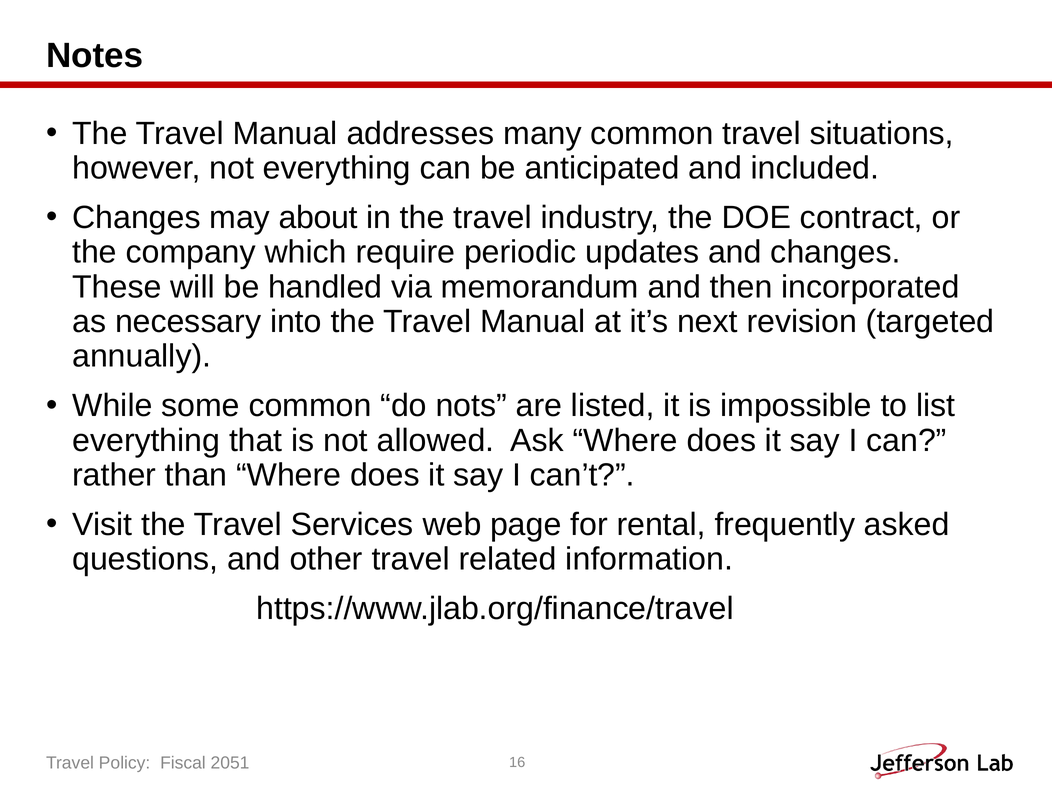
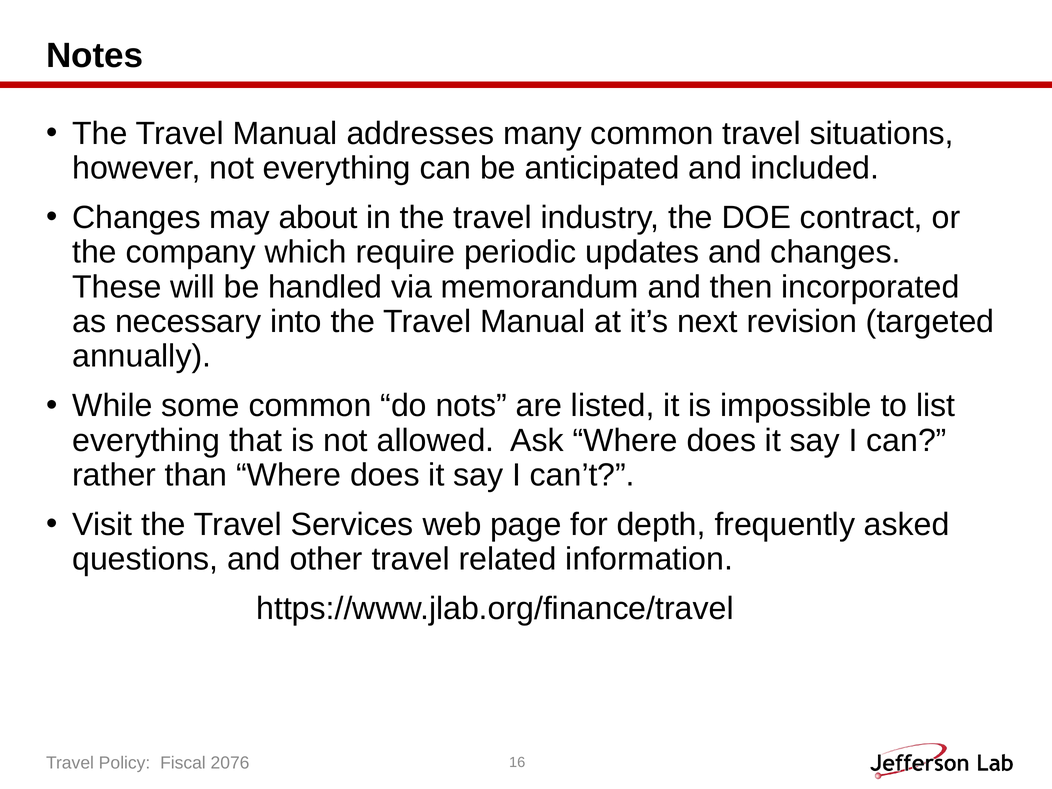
rental: rental -> depth
2051: 2051 -> 2076
